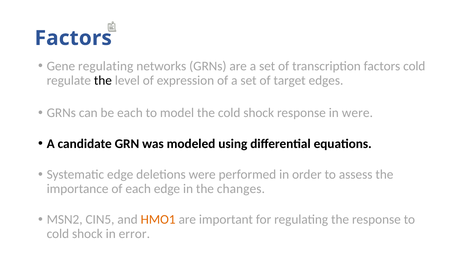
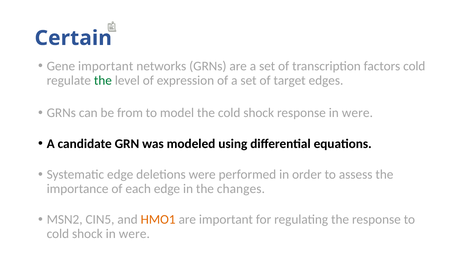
Factors at (73, 38): Factors -> Certain
Gene regulating: regulating -> important
the at (103, 80) colour: black -> green
be each: each -> from
shock in error: error -> were
